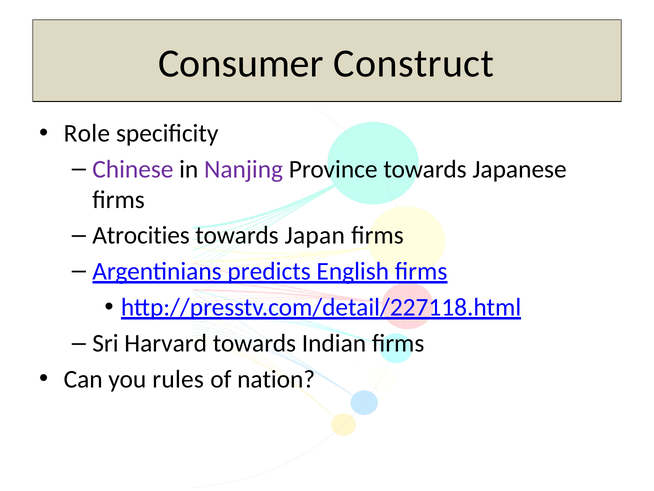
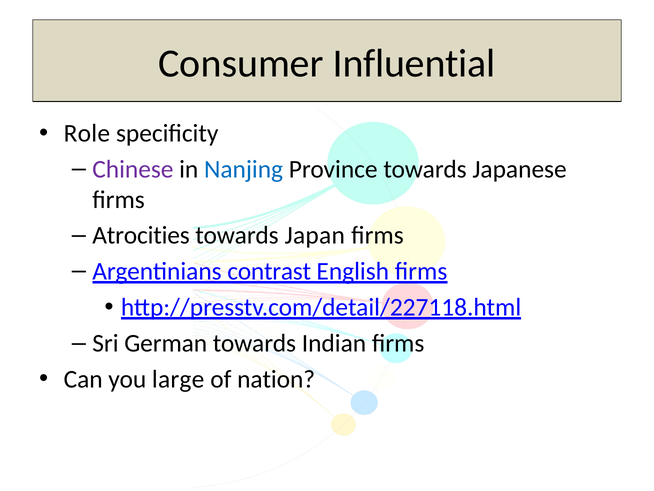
Construct: Construct -> Influential
Nanjing colour: purple -> blue
predicts: predicts -> contrast
Harvard: Harvard -> German
rules: rules -> large
